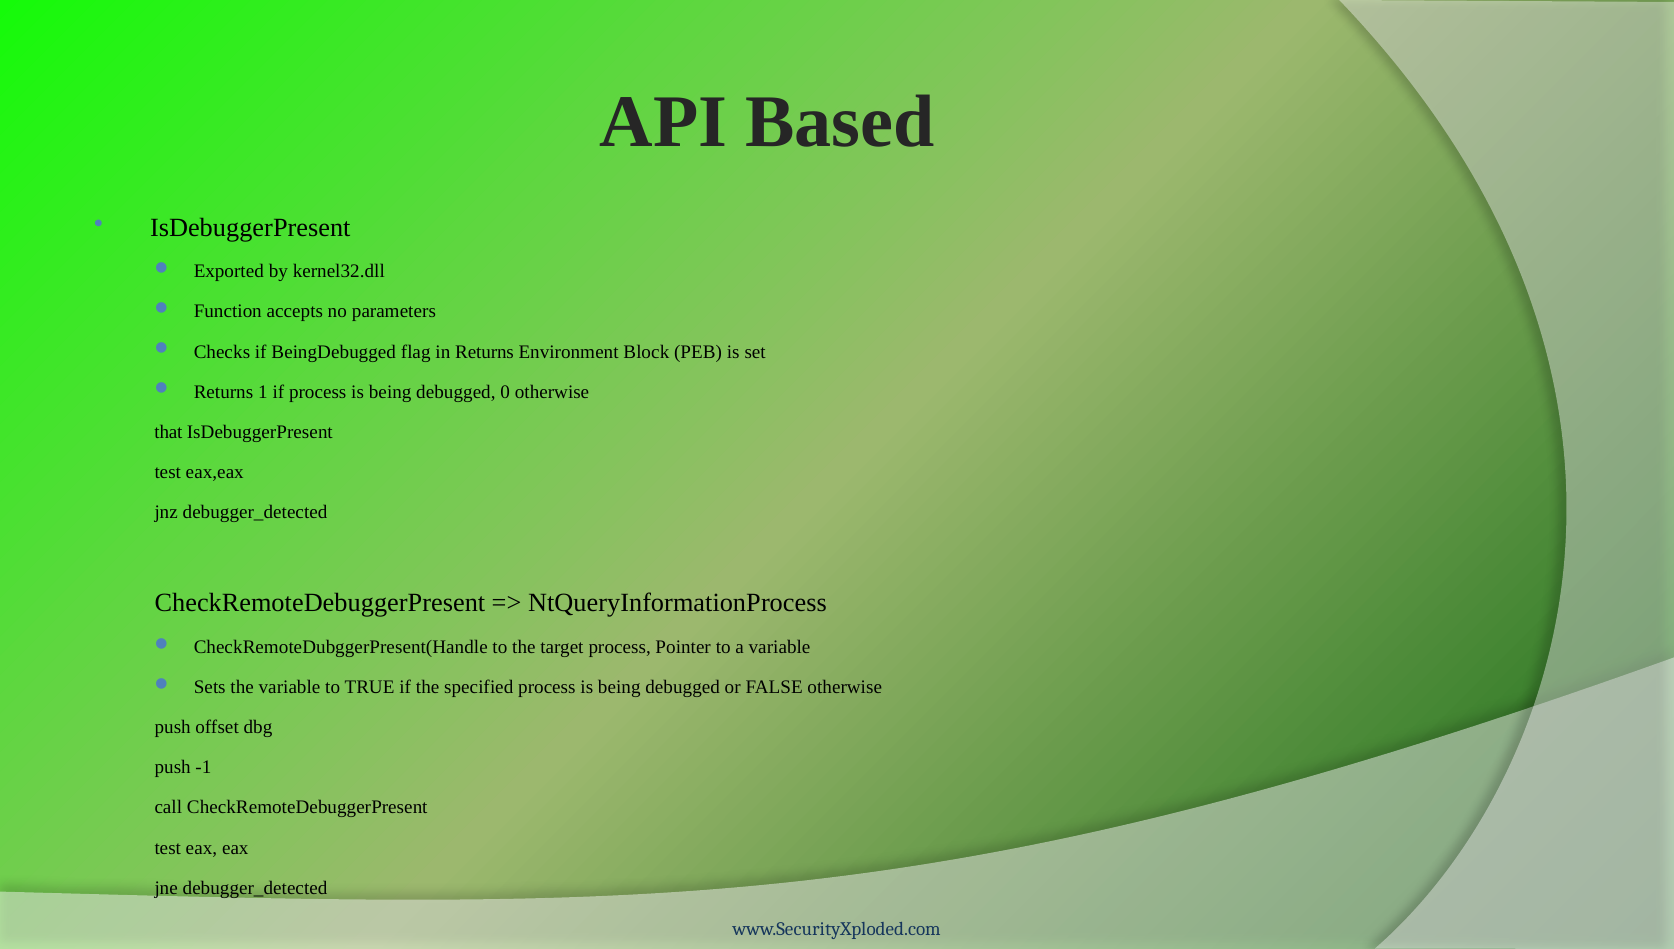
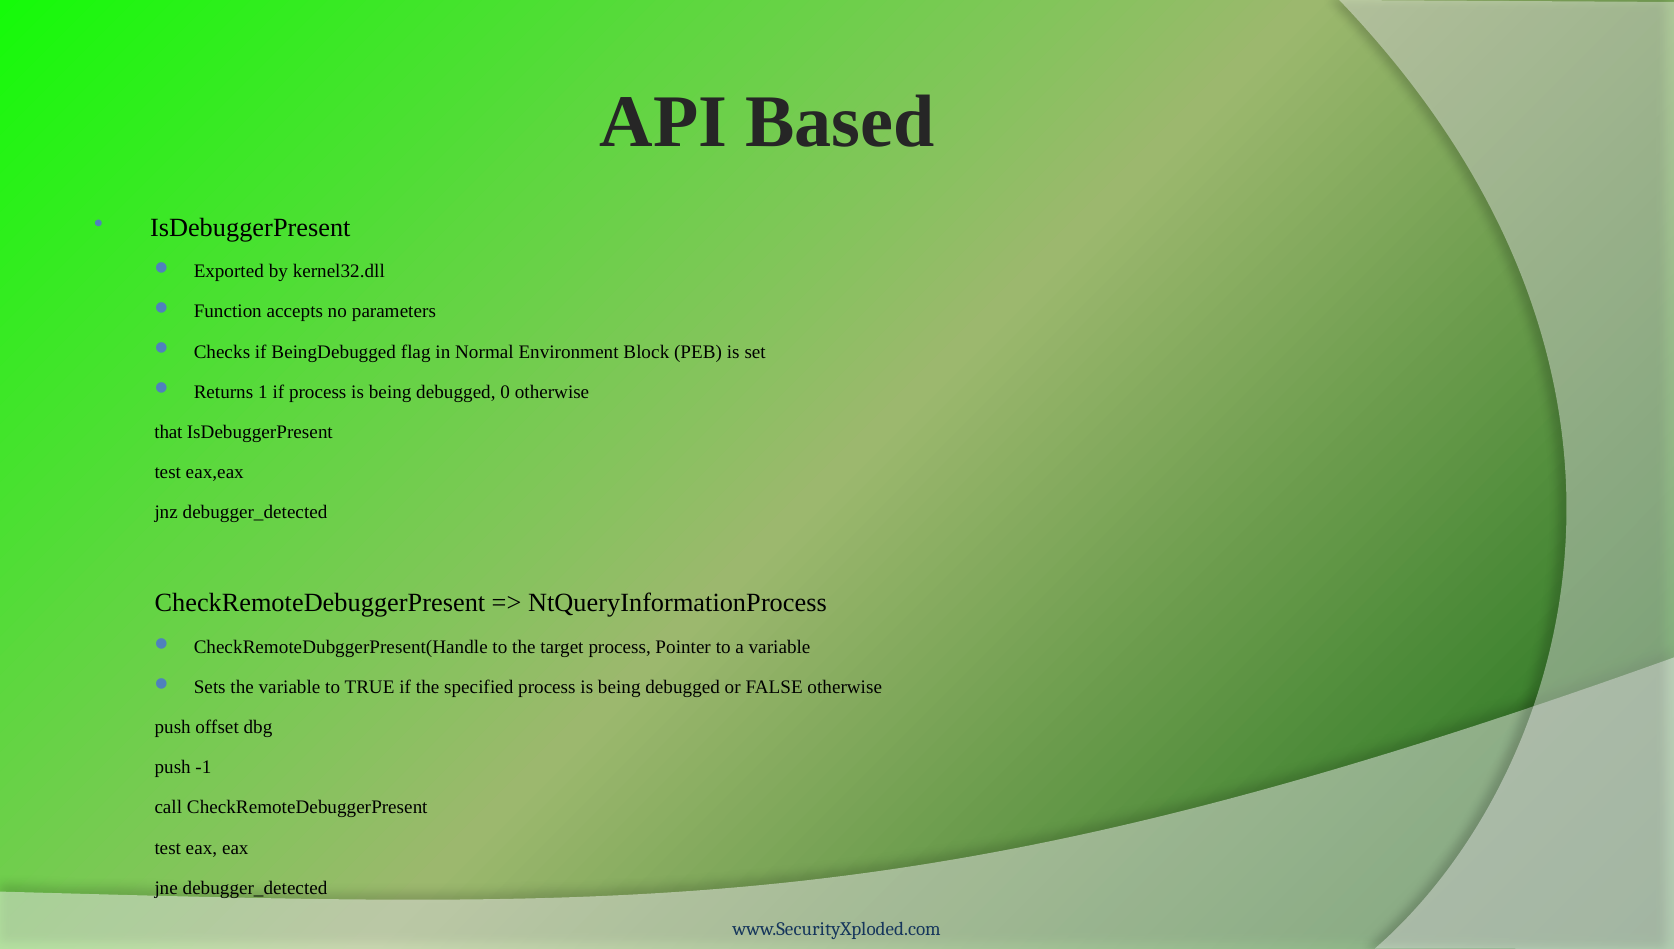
in Returns: Returns -> Normal
